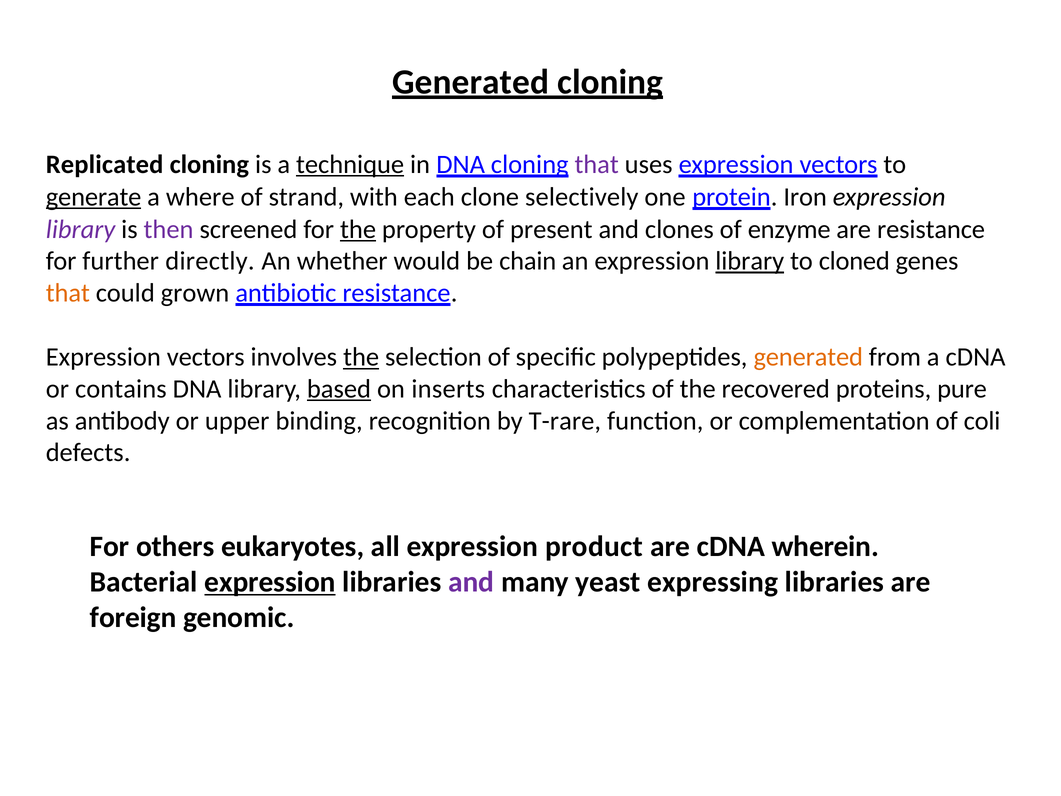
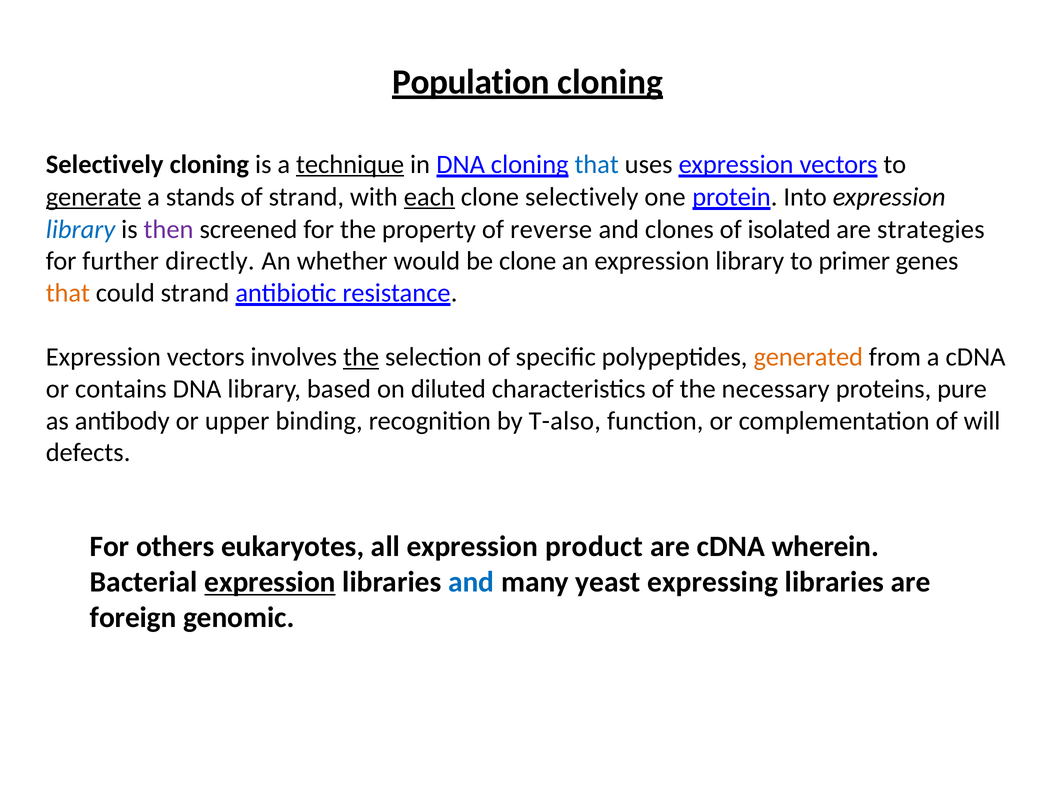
Generated at (471, 82): Generated -> Population
Replicated at (105, 164): Replicated -> Selectively
that at (597, 164) colour: purple -> blue
where: where -> stands
each underline: none -> present
Iron: Iron -> Into
library at (81, 229) colour: purple -> blue
the at (358, 229) underline: present -> none
present: present -> reverse
enzyme: enzyme -> isolated
are resistance: resistance -> strategies
be chain: chain -> clone
library at (750, 261) underline: present -> none
cloned: cloned -> primer
could grown: grown -> strand
based underline: present -> none
inserts: inserts -> diluted
recovered: recovered -> necessary
T-rare: T-rare -> T-also
coli: coli -> will
and at (471, 582) colour: purple -> blue
